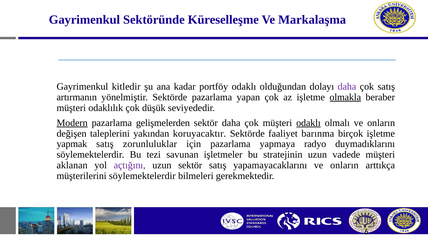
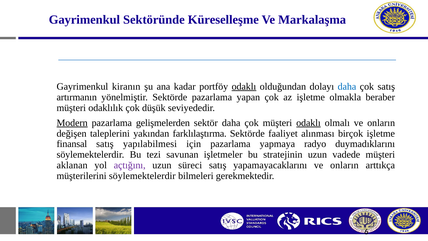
kitledir: kitledir -> kiranın
odaklı at (244, 86) underline: none -> present
daha at (347, 86) colour: purple -> blue
olmakla underline: present -> none
koruyacaktır: koruyacaktır -> farklılaştırma
barınma: barınma -> alınması
yapmak: yapmak -> finansal
zorunluluklar: zorunluluklar -> yapılabilmesi
uzun sektör: sektör -> süreci
